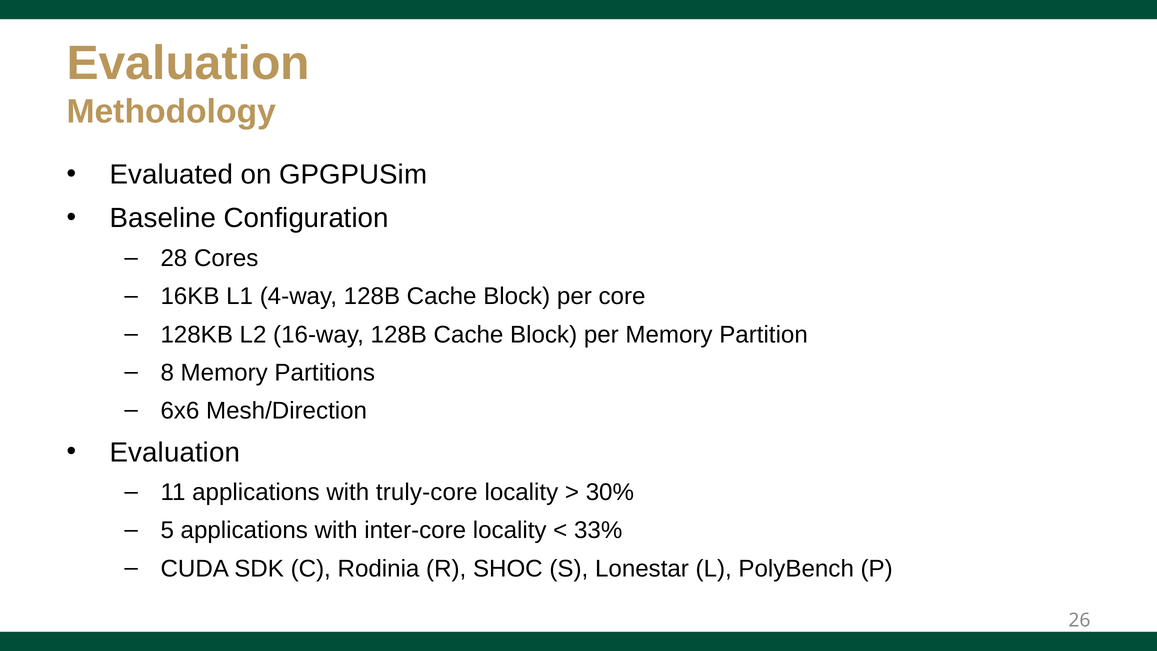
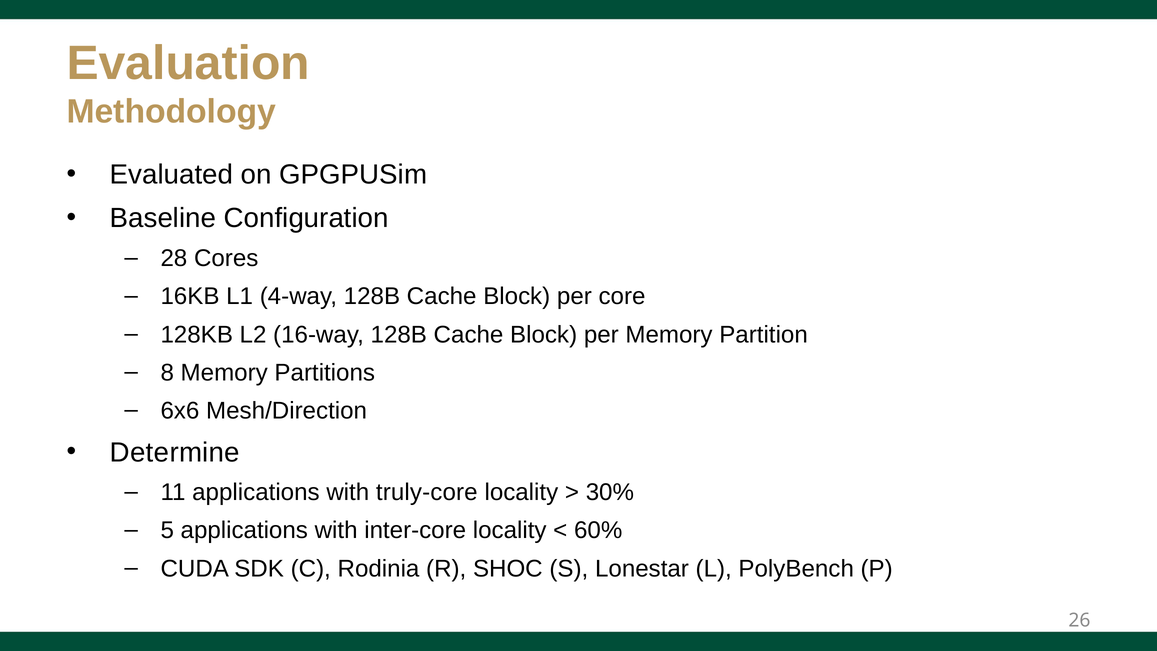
Evaluation at (175, 452): Evaluation -> Determine
33%: 33% -> 60%
